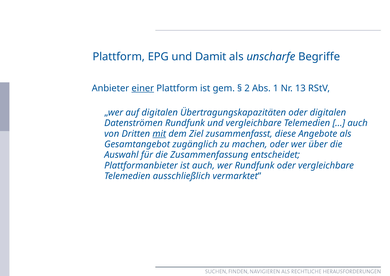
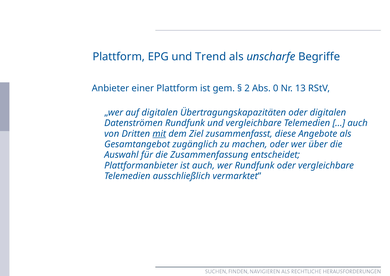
Damit: Damit -> Trend
einer underline: present -> none
1: 1 -> 0
